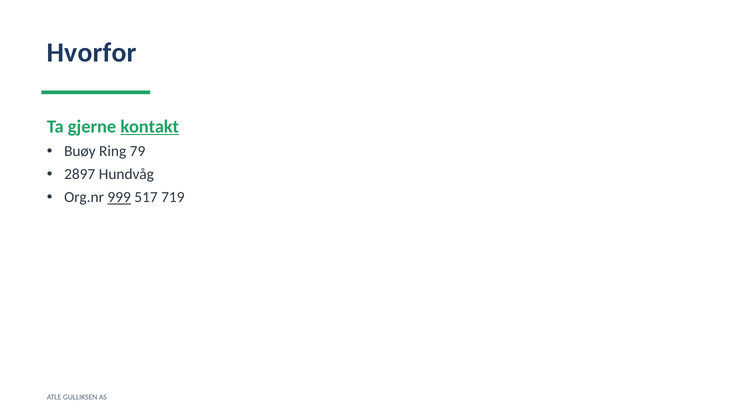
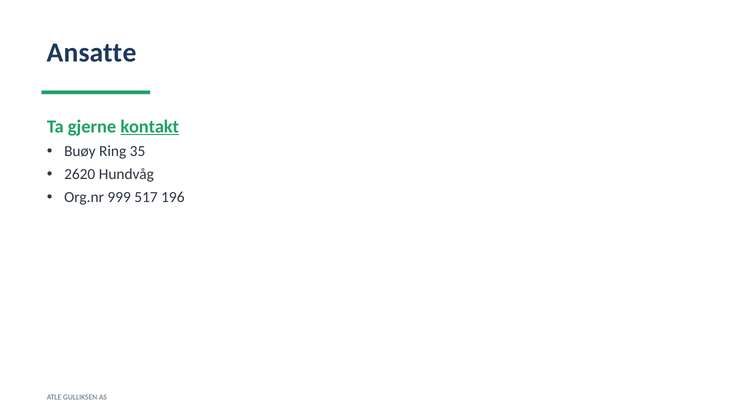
Hvorfor: Hvorfor -> Ansatte
79: 79 -> 35
2897: 2897 -> 2620
999 underline: present -> none
719: 719 -> 196
